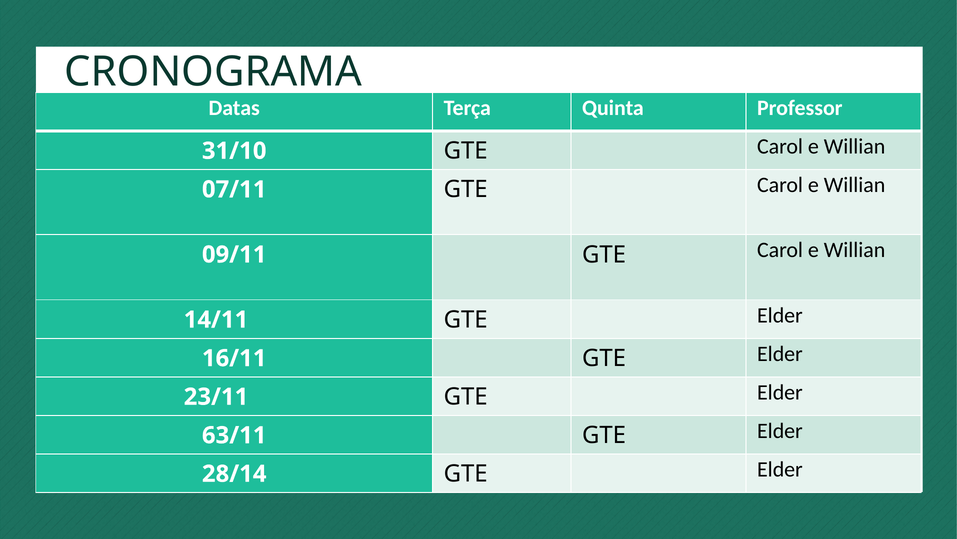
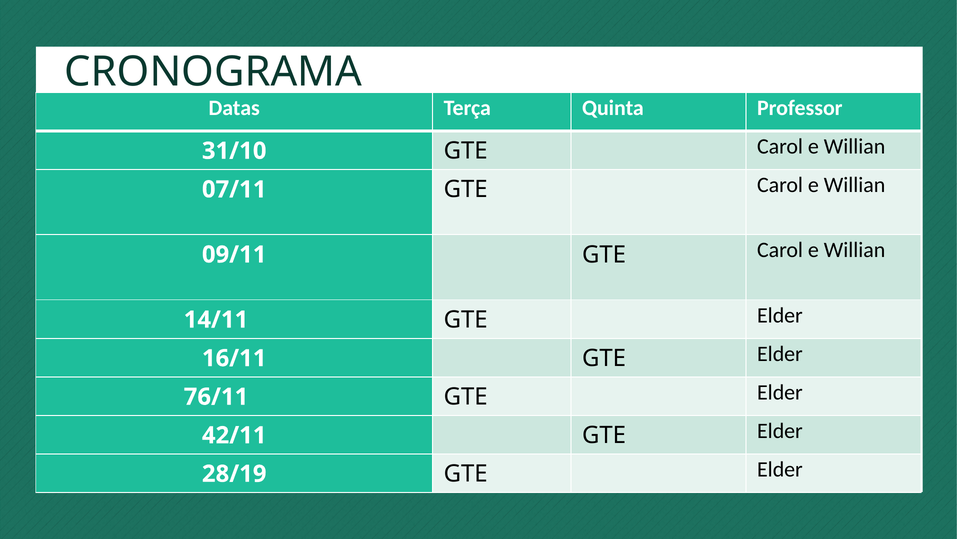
23/11: 23/11 -> 76/11
63/11: 63/11 -> 42/11
28/14: 28/14 -> 28/19
